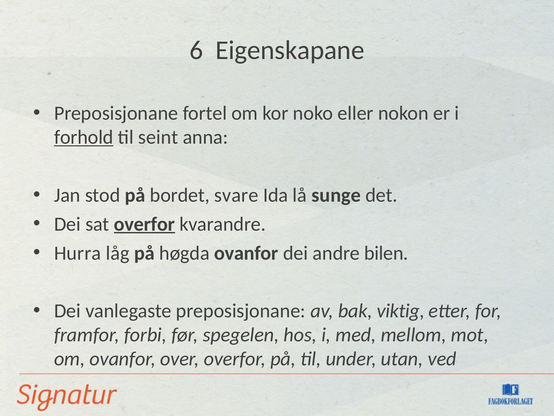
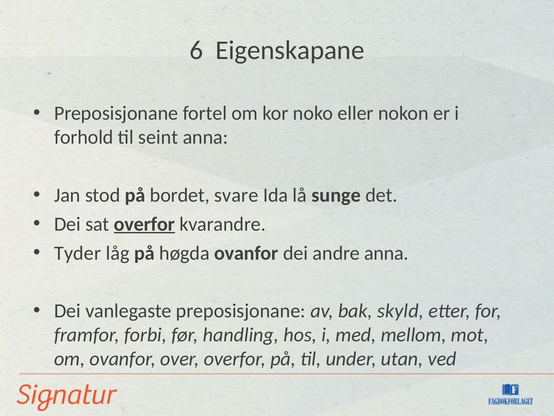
forhold underline: present -> none
Hurra: Hurra -> Tyder
andre bilen: bilen -> anna
viktig: viktig -> skyld
spegelen: spegelen -> handling
